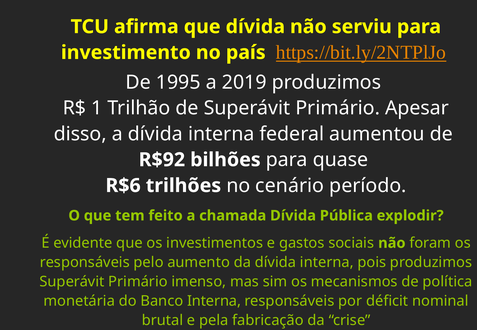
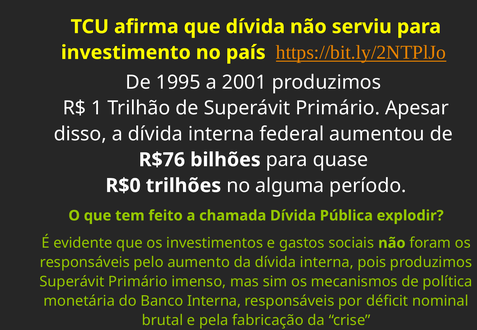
2019: 2019 -> 2001
R$92: R$92 -> R$76
R$6: R$6 -> R$0
cenário: cenário -> alguma
